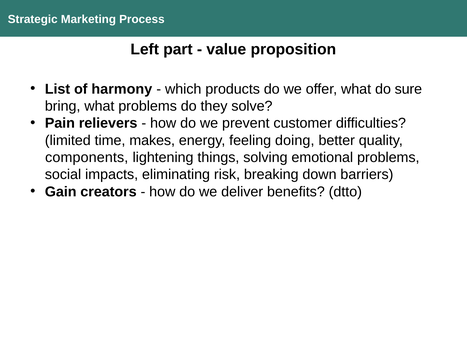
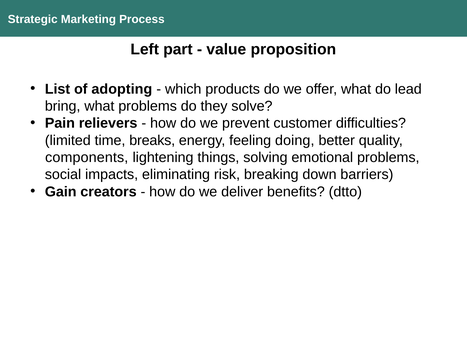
harmony: harmony -> adopting
sure: sure -> lead
makes: makes -> breaks
